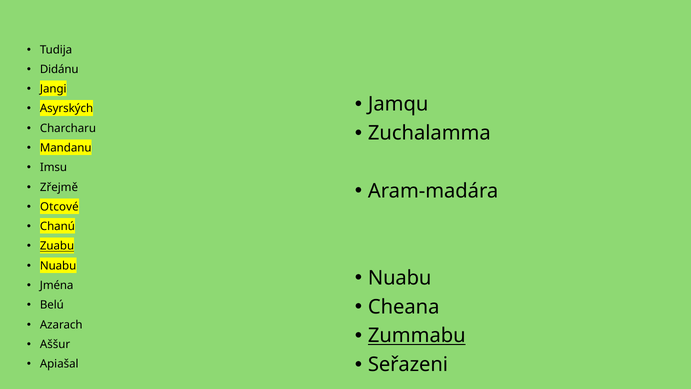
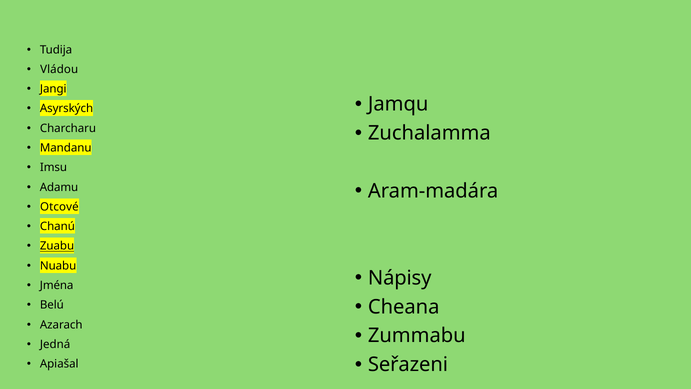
Didánu: Didánu -> Vládou
Zřejmě: Zřejmě -> Adamu
Nuabu at (400, 278): Nuabu -> Nápisy
Zummabu underline: present -> none
Aššur: Aššur -> Jedná
